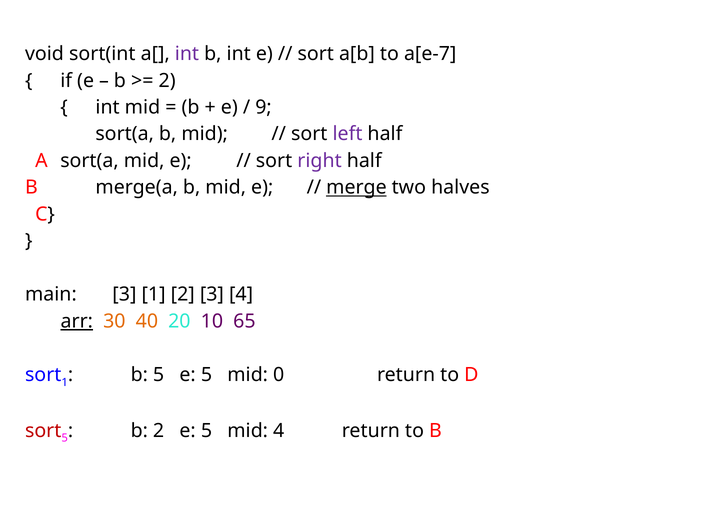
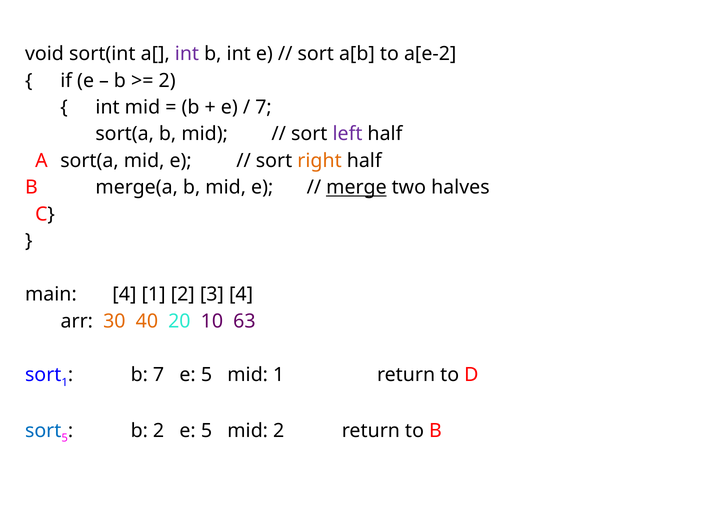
a[e-7: a[e-7 -> a[e-2
9 at (263, 107): 9 -> 7
right colour: purple -> orange
main 3: 3 -> 4
arr underline: present -> none
65: 65 -> 63
b 5: 5 -> 7
mid 0: 0 -> 1
sort at (43, 431) colour: red -> blue
mid 4: 4 -> 2
